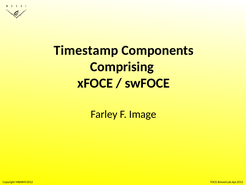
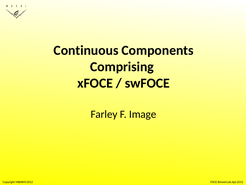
Timestamp: Timestamp -> Continuous
